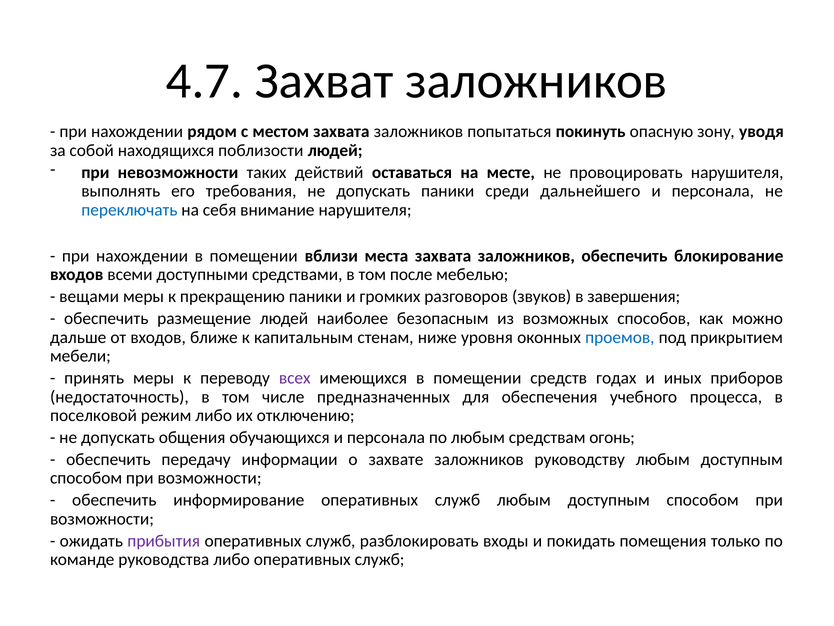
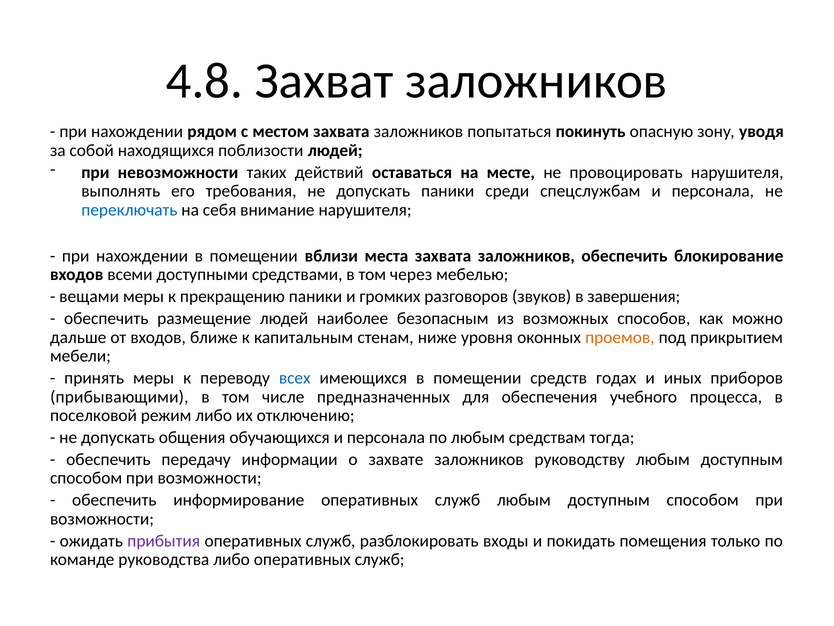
4.7: 4.7 -> 4.8
дальнейшего: дальнейшего -> спецслужбам
после: после -> через
проемов colour: blue -> orange
всех colour: purple -> blue
недостаточность: недостаточность -> прибывающими
огонь: огонь -> тогда
